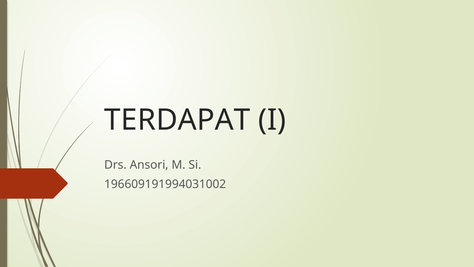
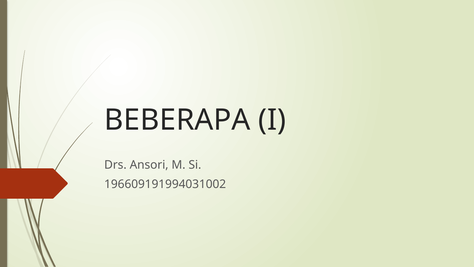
TERDAPAT: TERDAPAT -> BEBERAPA
